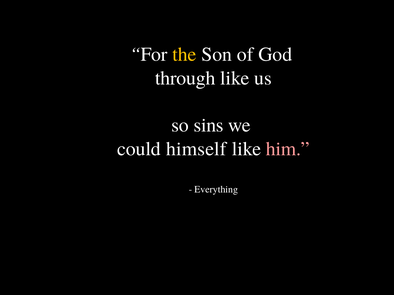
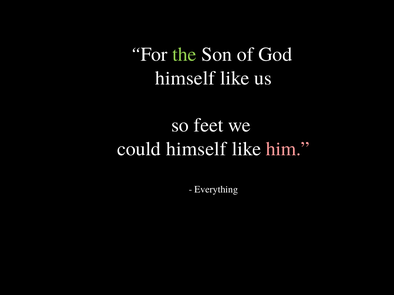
the colour: yellow -> light green
through at (185, 78): through -> himself
sins: sins -> feet
